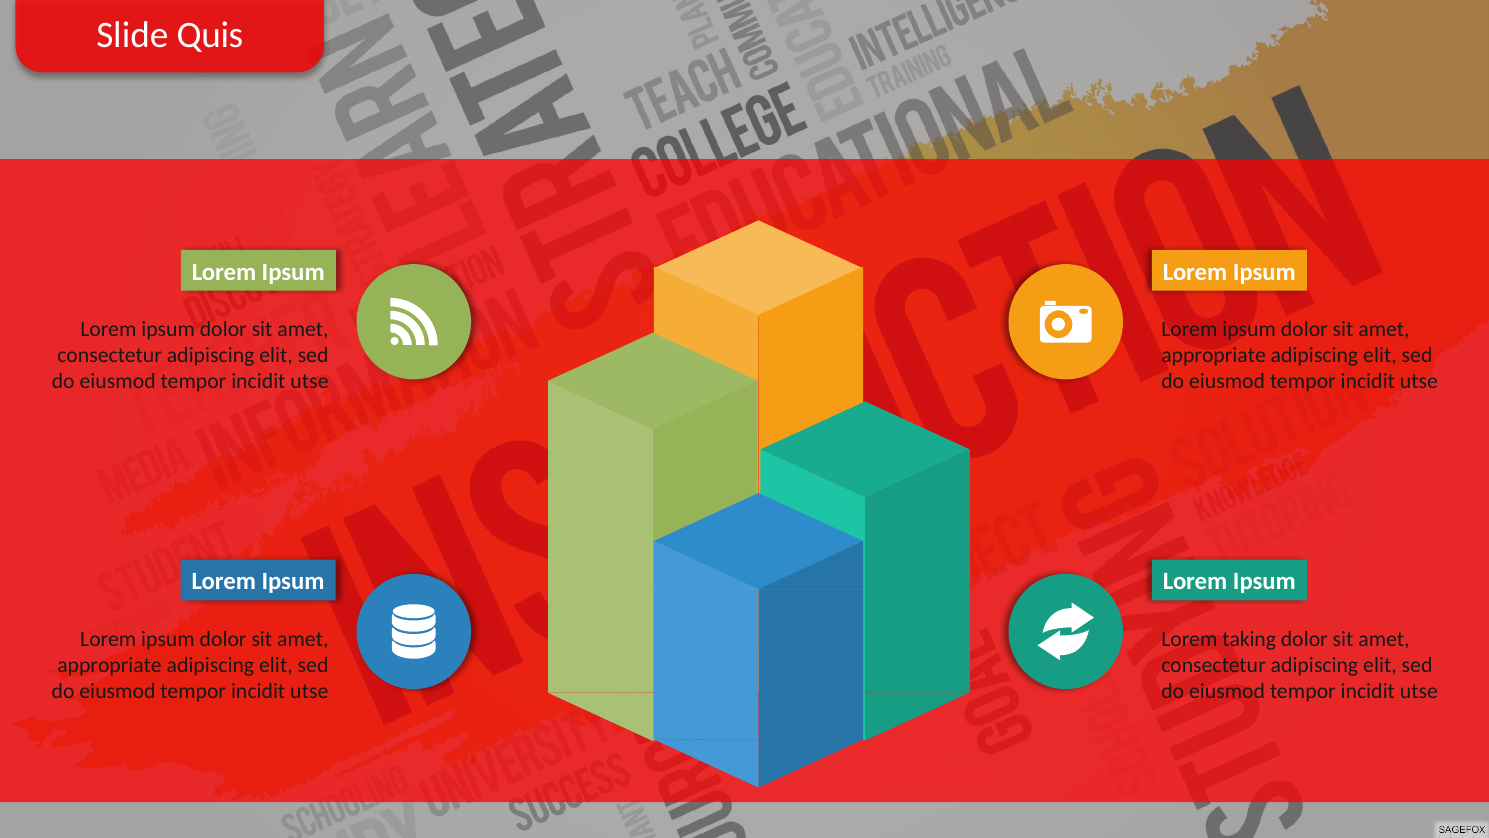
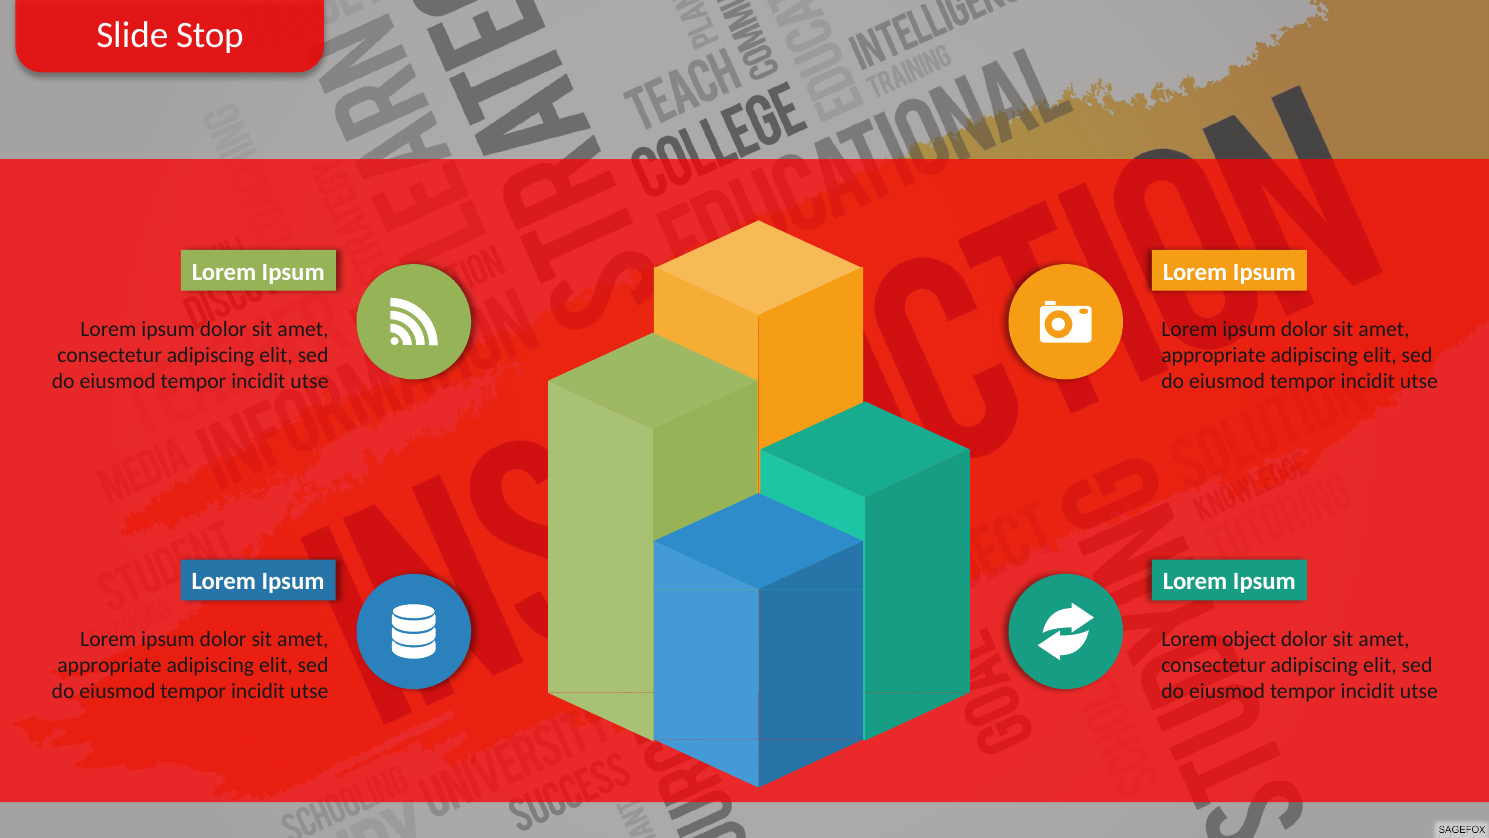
Quis: Quis -> Stop
taking: taking -> object
